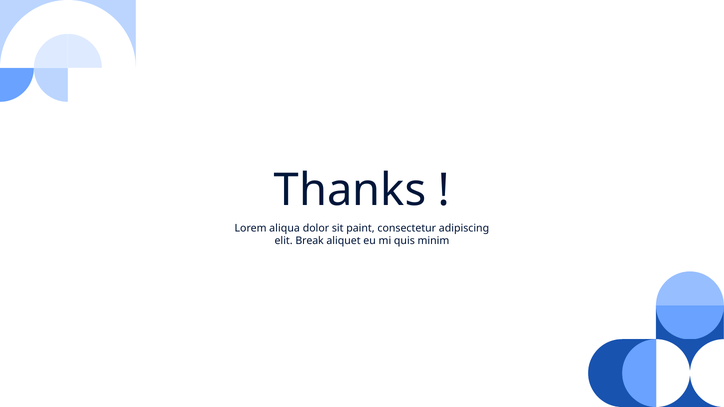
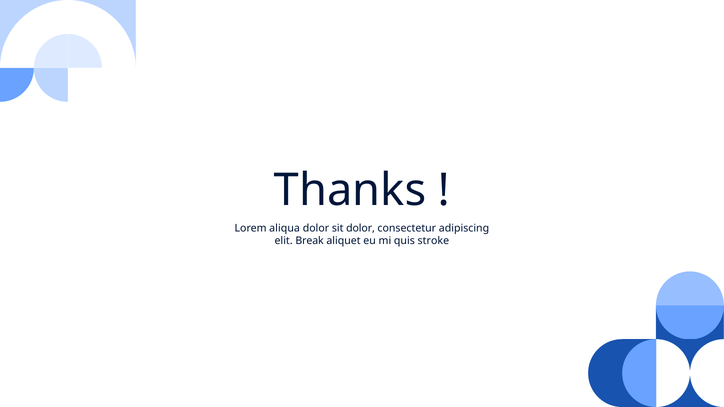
sit paint: paint -> dolor
minim: minim -> stroke
